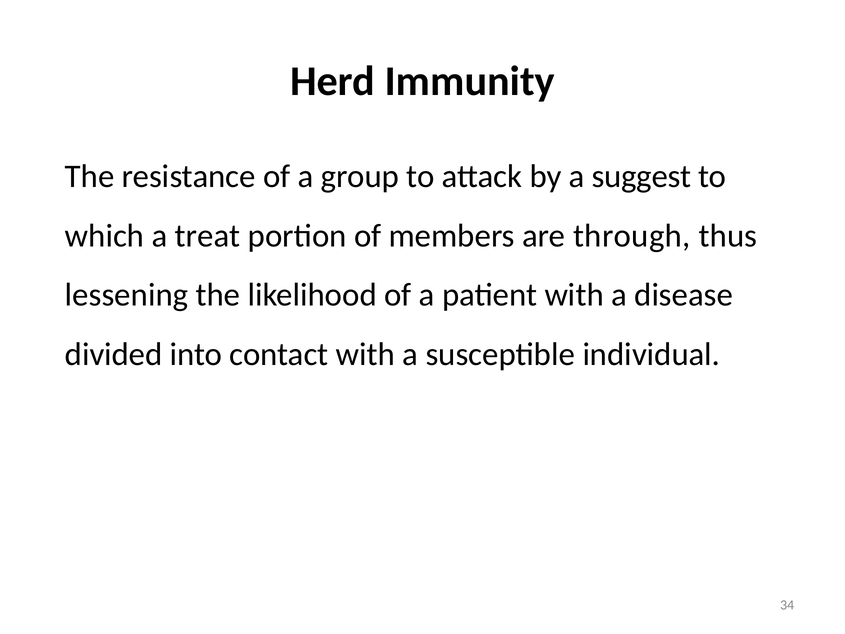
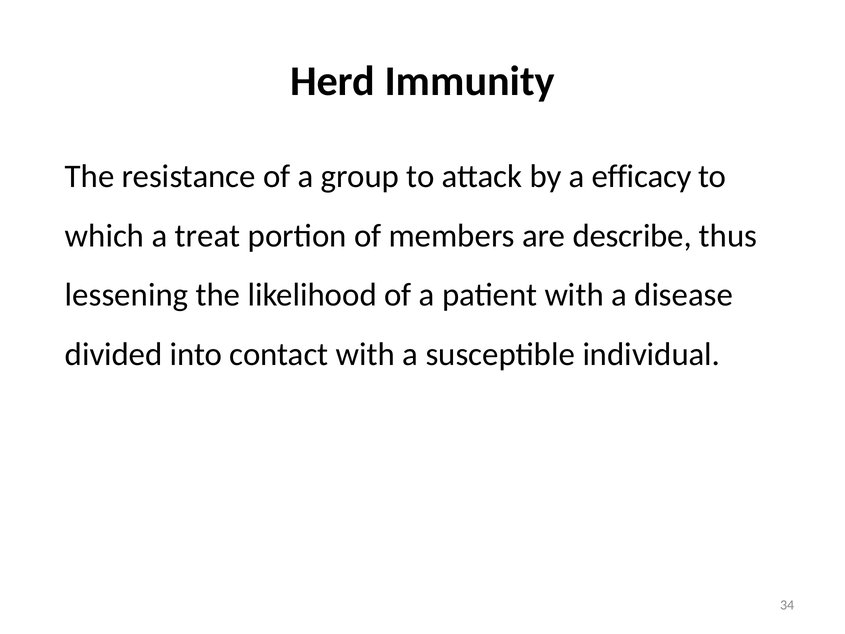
suggest: suggest -> efficacy
through: through -> describe
